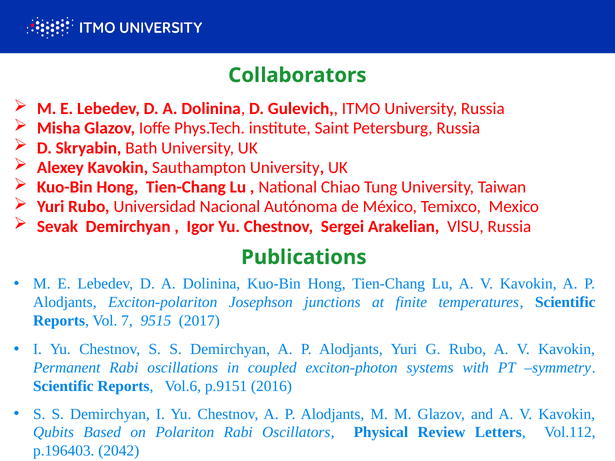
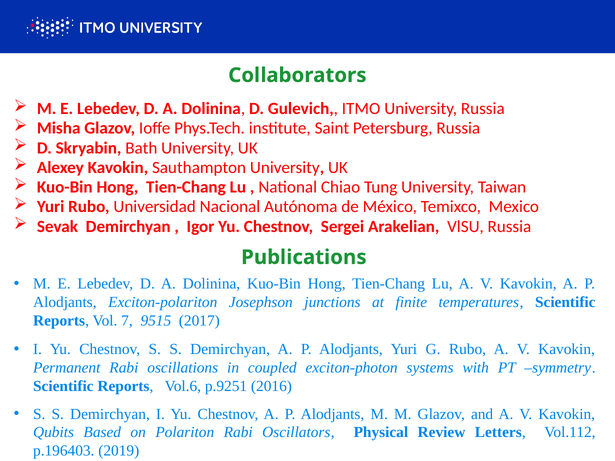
p.9151: p.9151 -> p.9251
2042: 2042 -> 2019
